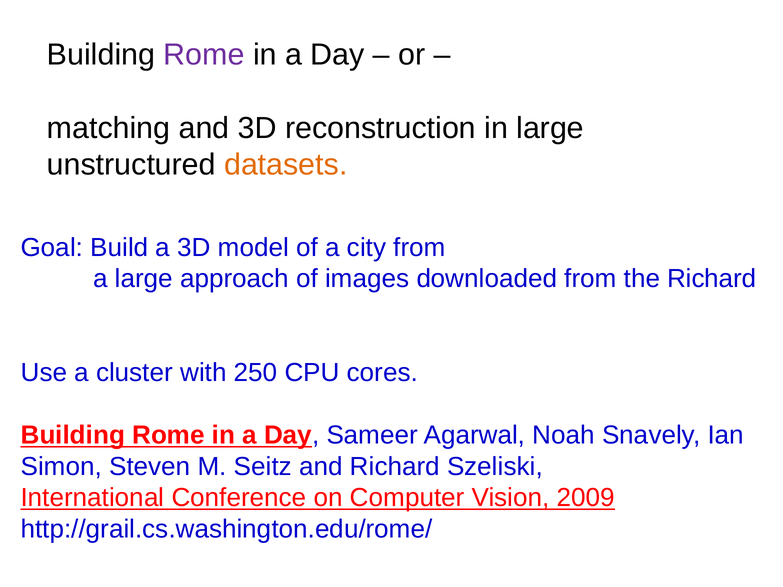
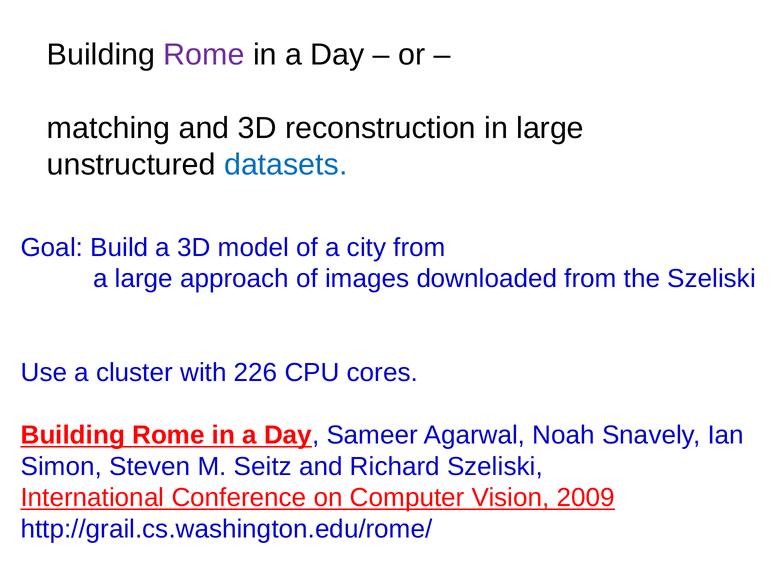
datasets colour: orange -> blue
the Richard: Richard -> Szeliski
250: 250 -> 226
